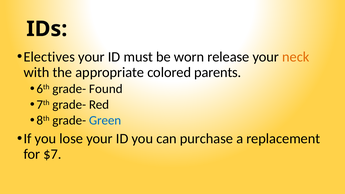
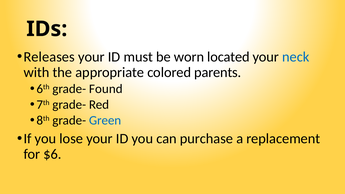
Electives: Electives -> Releases
release: release -> located
neck colour: orange -> blue
$7: $7 -> $6
